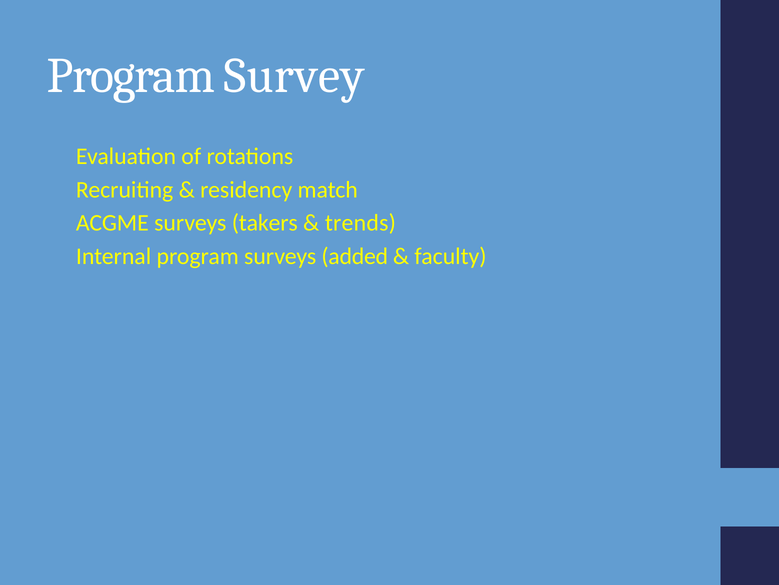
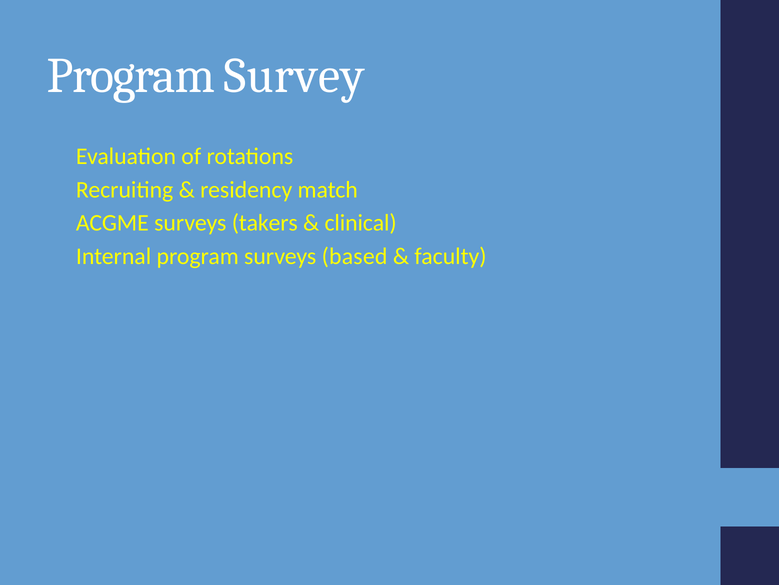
trends: trends -> clinical
added: added -> based
